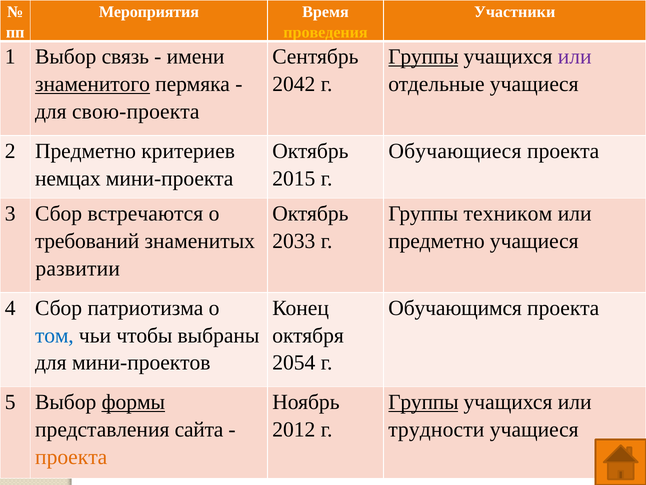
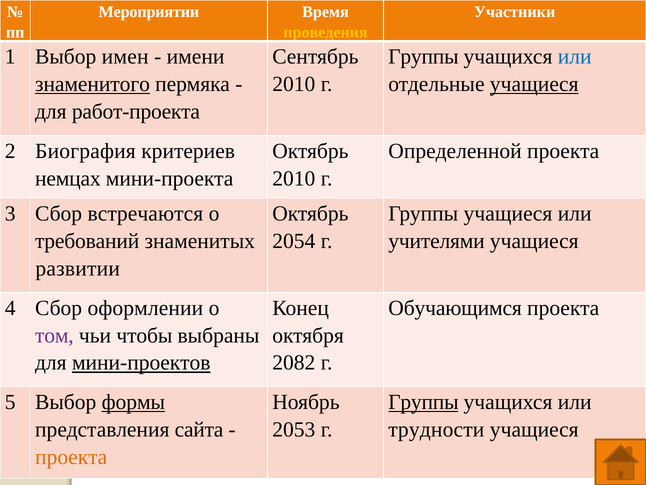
Мероприятия: Мероприятия -> Мероприятии
связь: связь -> имен
Группы at (423, 57) underline: present -> none
или at (575, 57) colour: purple -> blue
2042 at (294, 84): 2042 -> 2010
учащиеся at (534, 84) underline: none -> present
свою-проекта: свою-проекта -> работ-проекта
2 Предметно: Предметно -> Биография
Обучающиеся: Обучающиеся -> Определенной
2015 at (294, 178): 2015 -> 2010
Группы техником: техником -> учащиеся
2033: 2033 -> 2054
предметно at (437, 241): предметно -> учителями
патриотизма: патриотизма -> оформлении
том colour: blue -> purple
мини-проектов underline: none -> present
2054: 2054 -> 2082
2012: 2012 -> 2053
